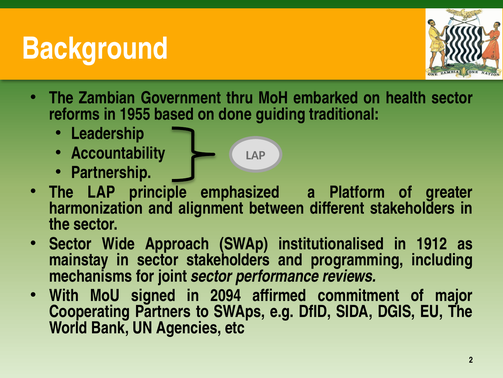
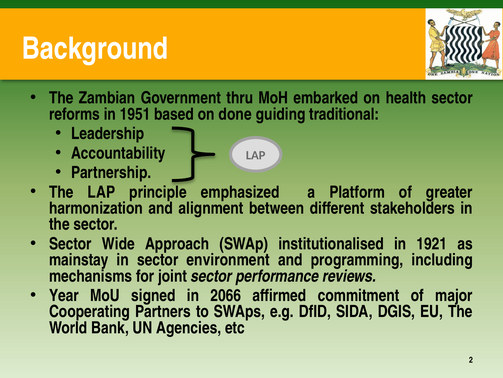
1955: 1955 -> 1951
1912: 1912 -> 1921
sector stakeholders: stakeholders -> environment
With: With -> Year
2094: 2094 -> 2066
